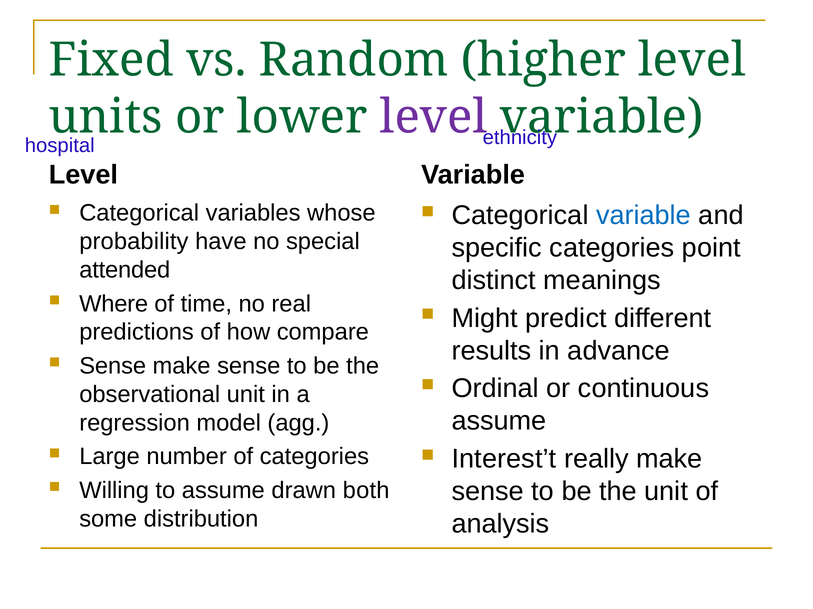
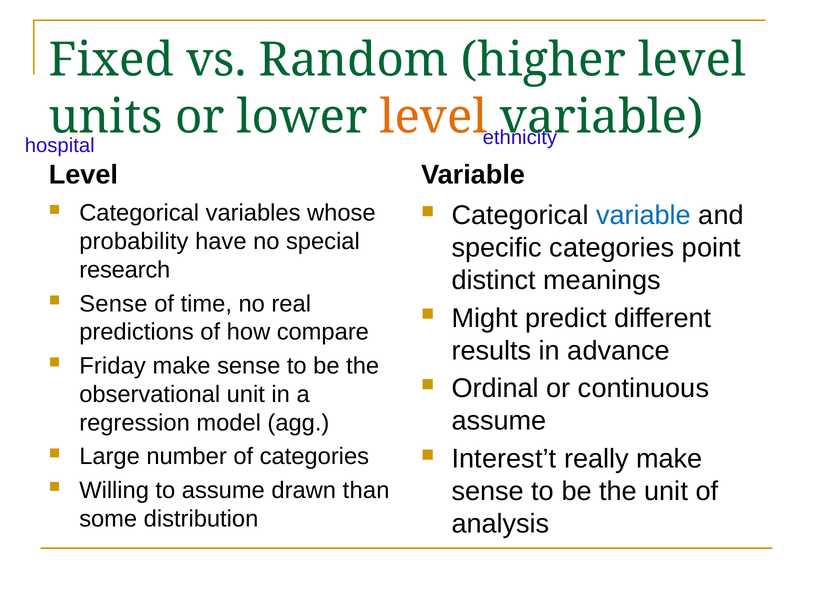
level at (434, 117) colour: purple -> orange
attended: attended -> research
Where at (114, 304): Where -> Sense
Sense at (113, 366): Sense -> Friday
both: both -> than
